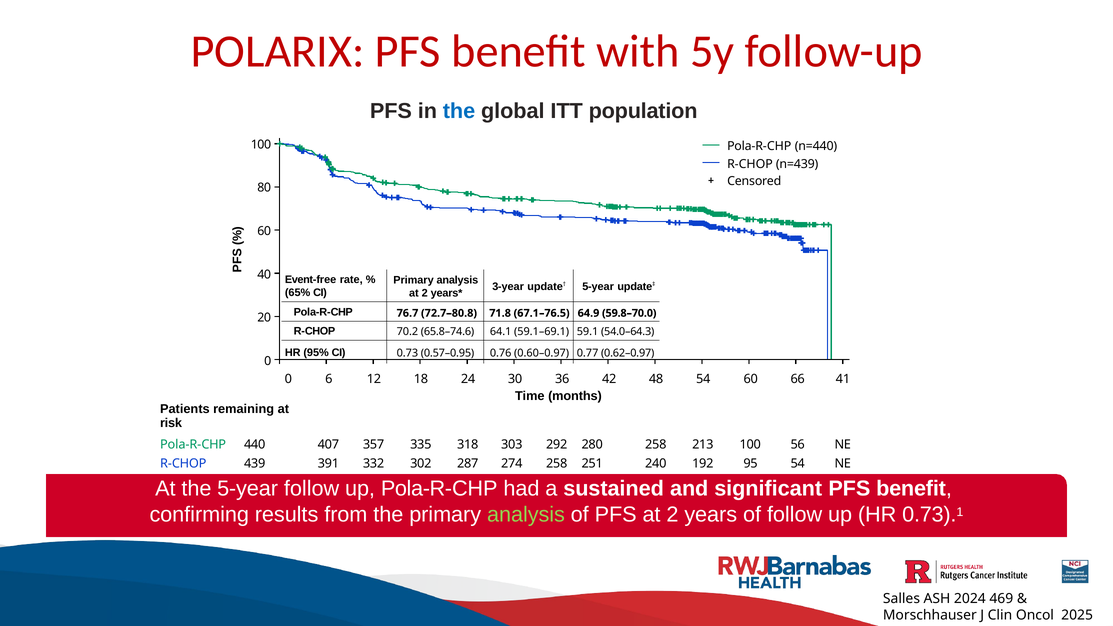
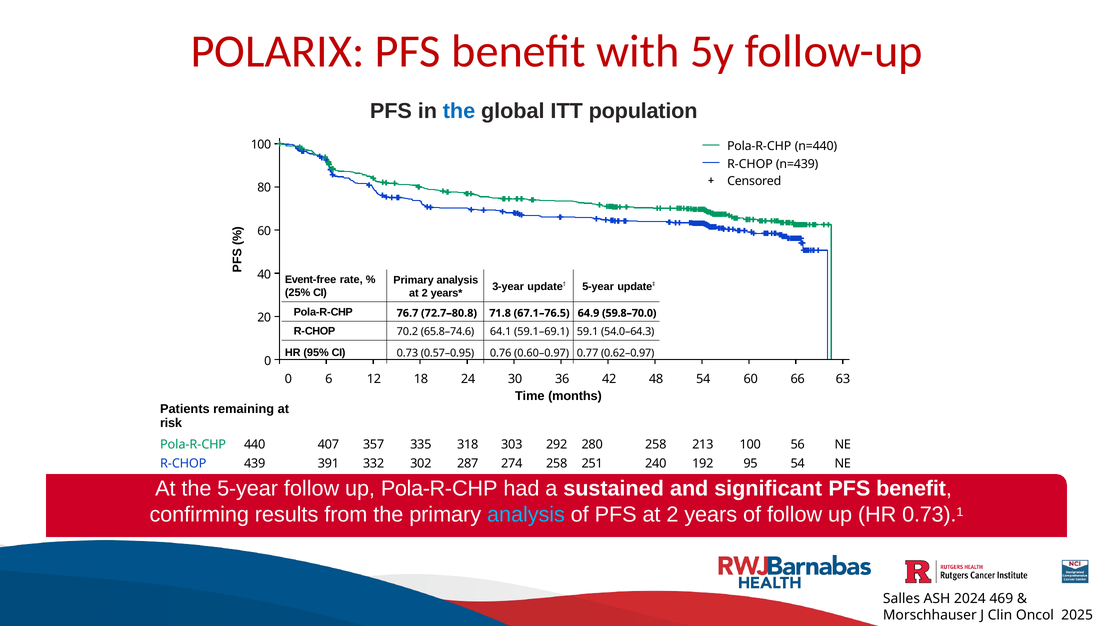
65%: 65% -> 25%
41: 41 -> 63
analysis at (526, 515) colour: light green -> light blue
